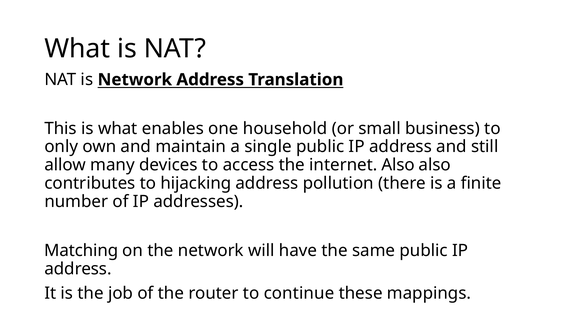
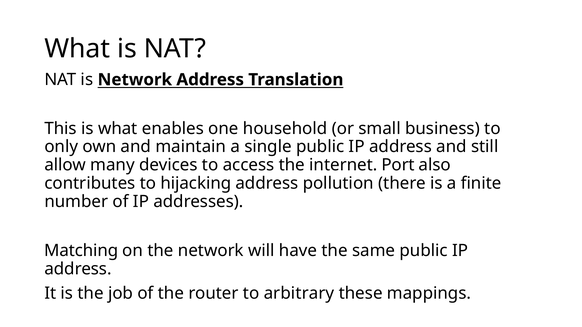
internet Also: Also -> Port
continue: continue -> arbitrary
